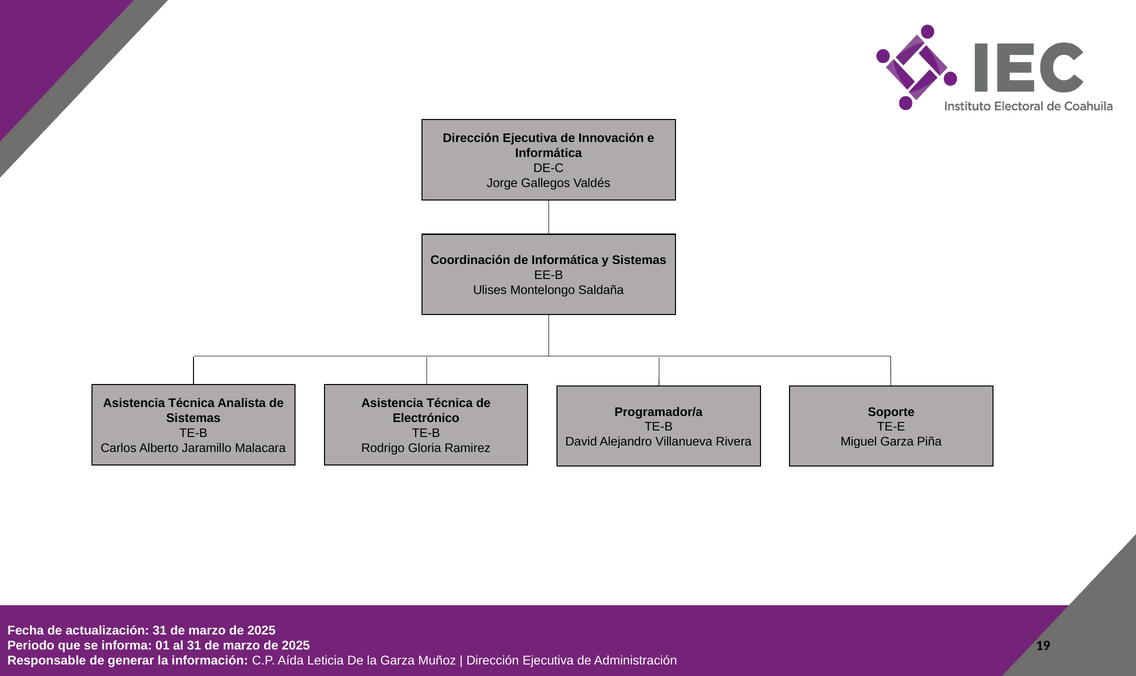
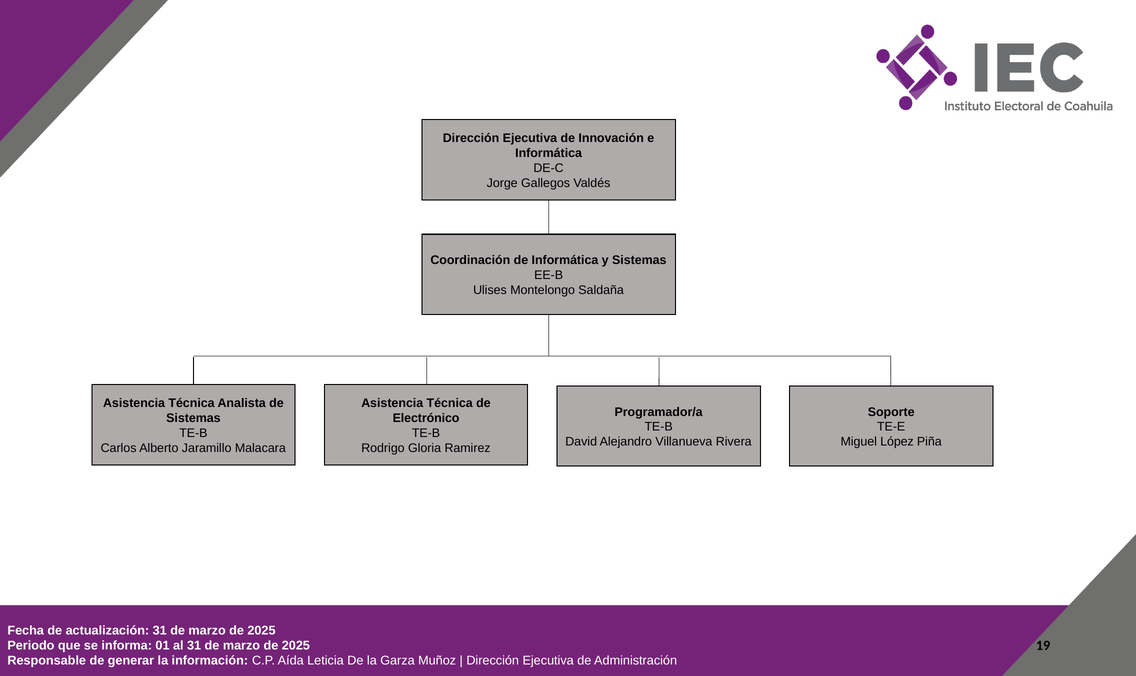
Miguel Garza: Garza -> López
